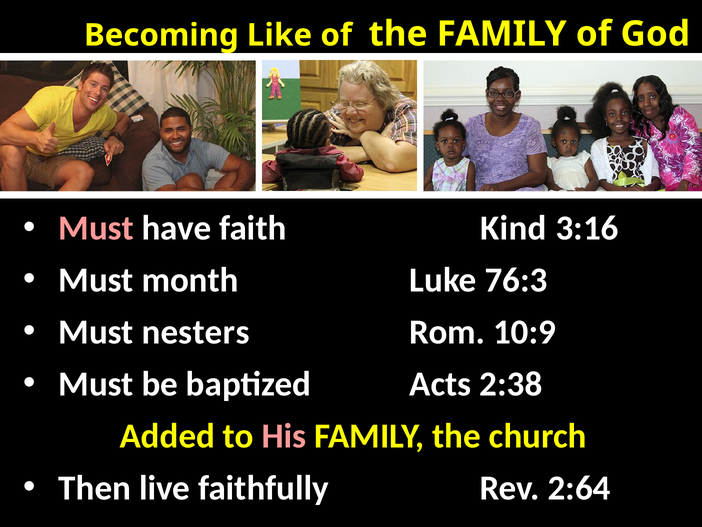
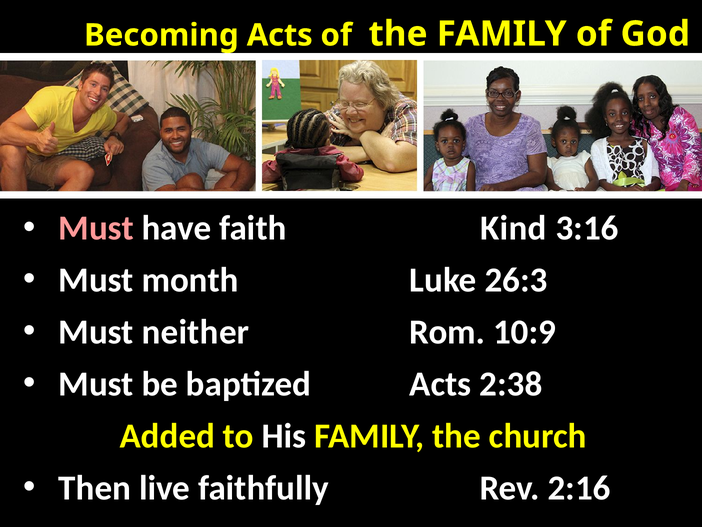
Becoming Like: Like -> Acts
76:3: 76:3 -> 26:3
nesters: nesters -> neither
His colour: pink -> white
2:64: 2:64 -> 2:16
